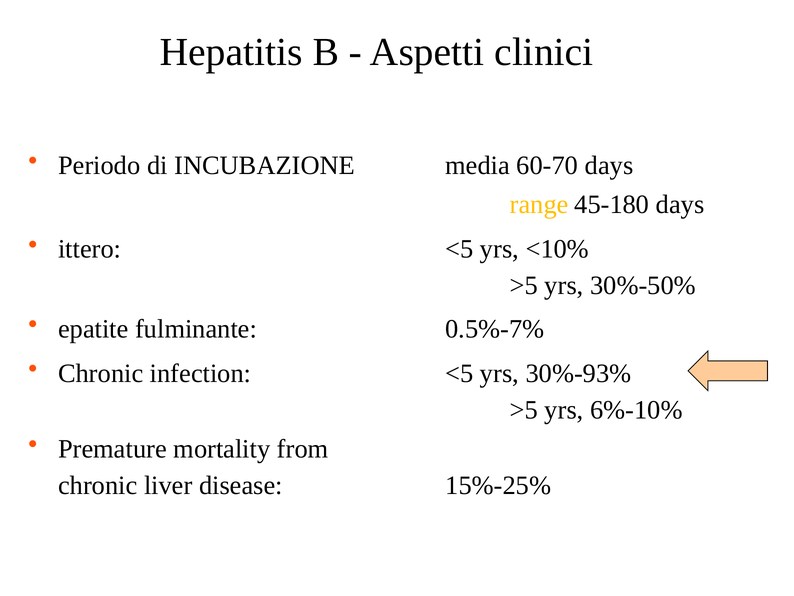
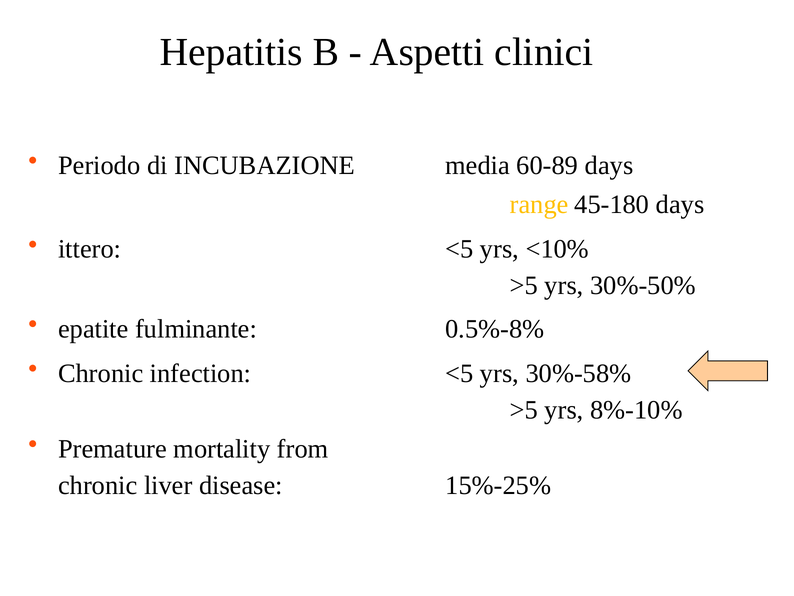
60-70: 60-70 -> 60-89
0.5%-7%: 0.5%-7% -> 0.5%-8%
30%-93%: 30%-93% -> 30%-58%
6%-10%: 6%-10% -> 8%-10%
